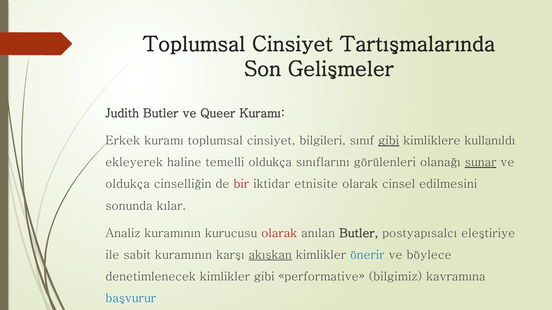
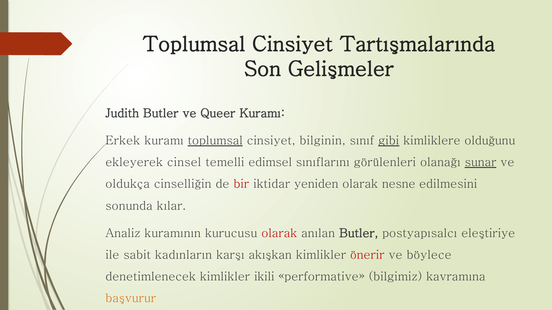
toplumsal at (215, 141) underline: none -> present
bilgileri: bilgileri -> bilginin
kullanıldı: kullanıldı -> olduğunu
haline: haline -> cinsel
temelli oldukça: oldukça -> edimsel
etnisite: etnisite -> yeniden
cinsel: cinsel -> nesne
sabit kuramının: kuramının -> kadınların
akışkan underline: present -> none
önerir colour: blue -> red
kimlikler gibi: gibi -> ikili
başvurur colour: blue -> orange
